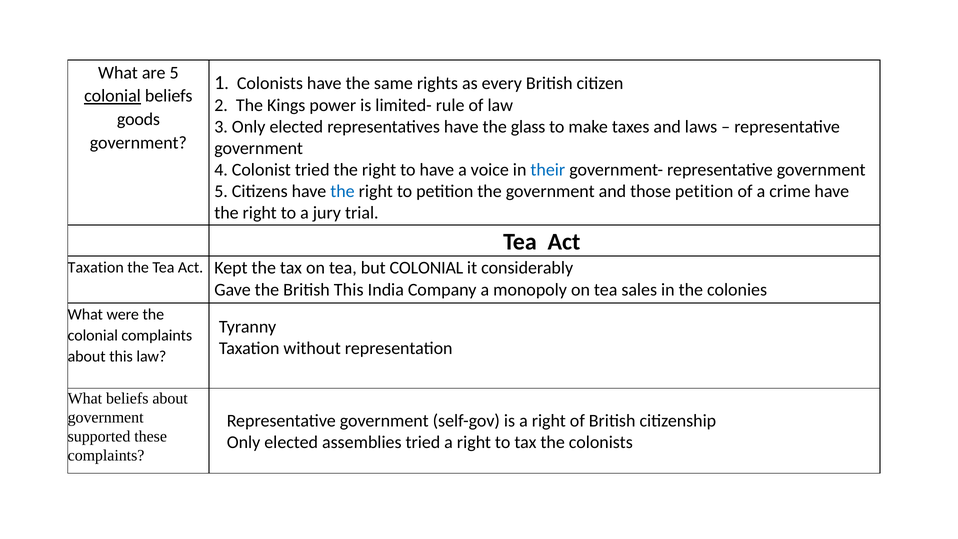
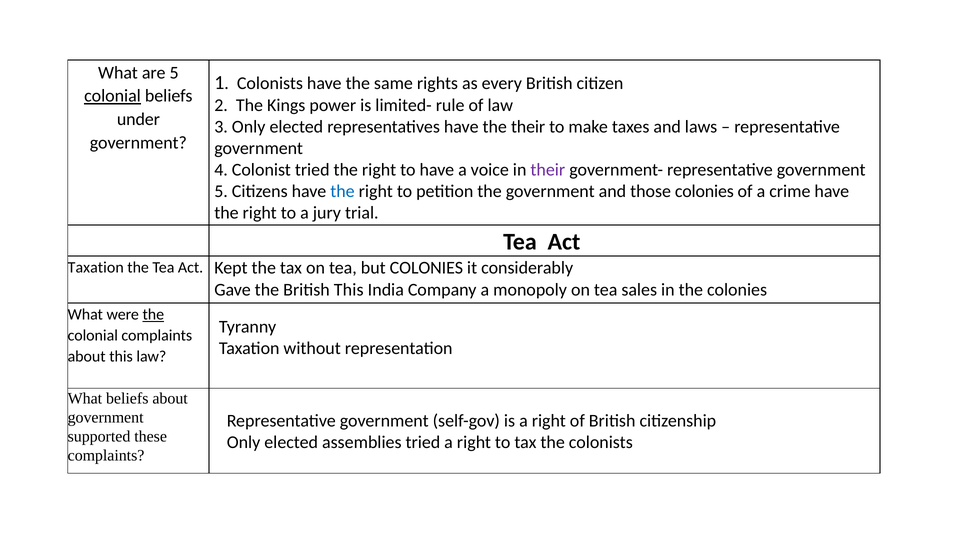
goods: goods -> under
the glass: glass -> their
their at (548, 170) colour: blue -> purple
those petition: petition -> colonies
but COLONIAL: COLONIAL -> COLONIES
the at (153, 314) underline: none -> present
